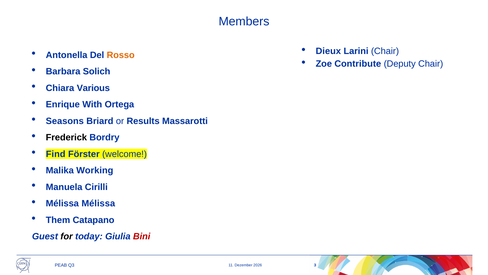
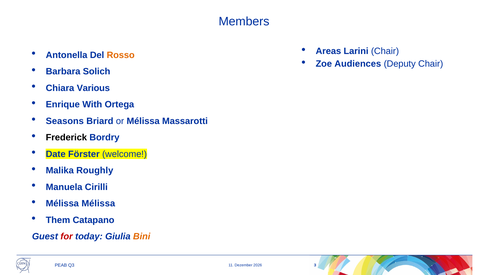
Dieux: Dieux -> Areas
Contribute: Contribute -> Audiences
or Results: Results -> Mélissa
Find: Find -> Date
Working: Working -> Roughly
for colour: black -> red
Bini colour: red -> orange
